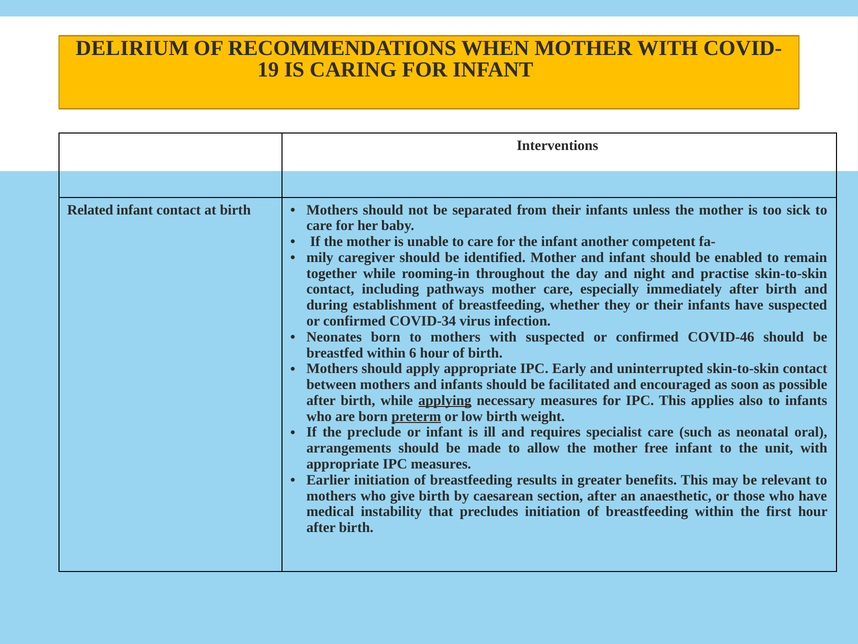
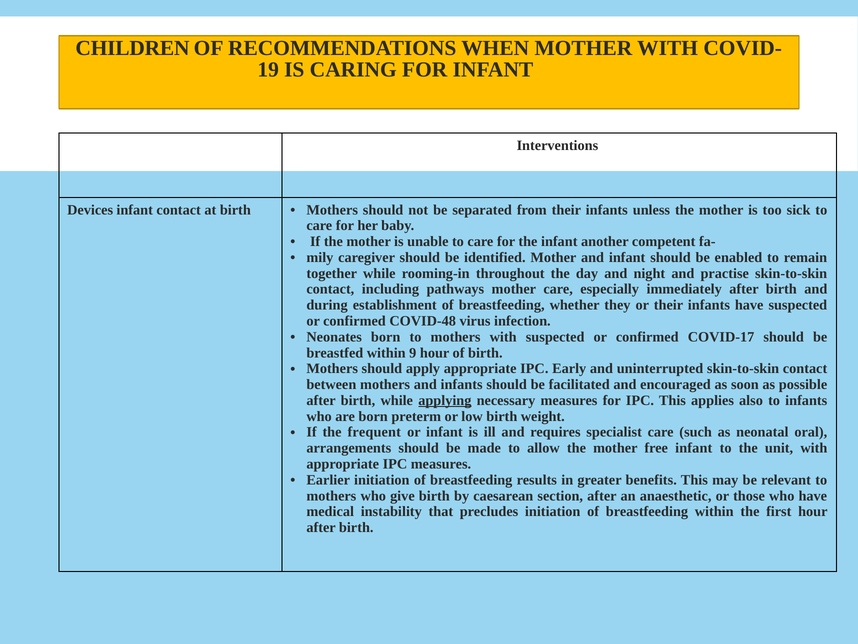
DELIRIUM: DELIRIUM -> CHILDREN
Related: Related -> Devices
COVID-34: COVID-34 -> COVID-48
COVID-46: COVID-46 -> COVID-17
6: 6 -> 9
preterm underline: present -> none
preclude: preclude -> frequent
